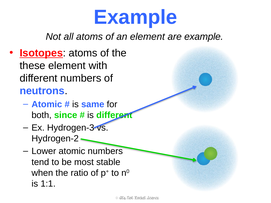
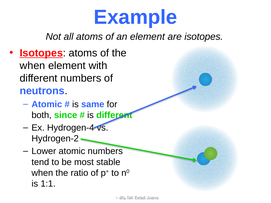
are example: example -> isotopes
these at (33, 66): these -> when
Hydrogen-3: Hydrogen-3 -> Hydrogen-4
